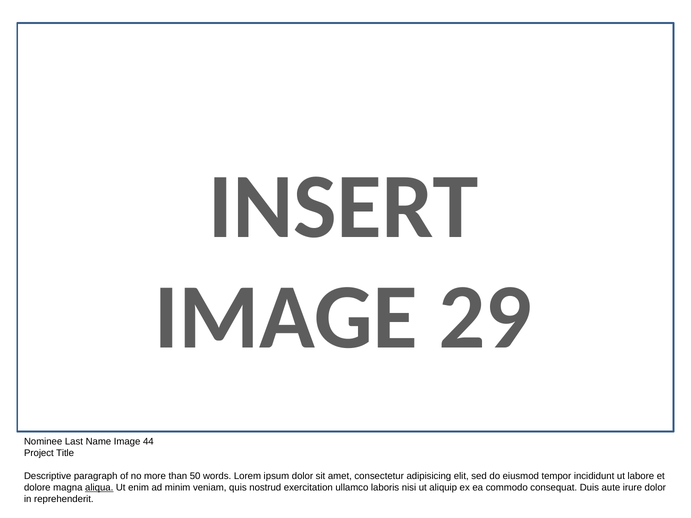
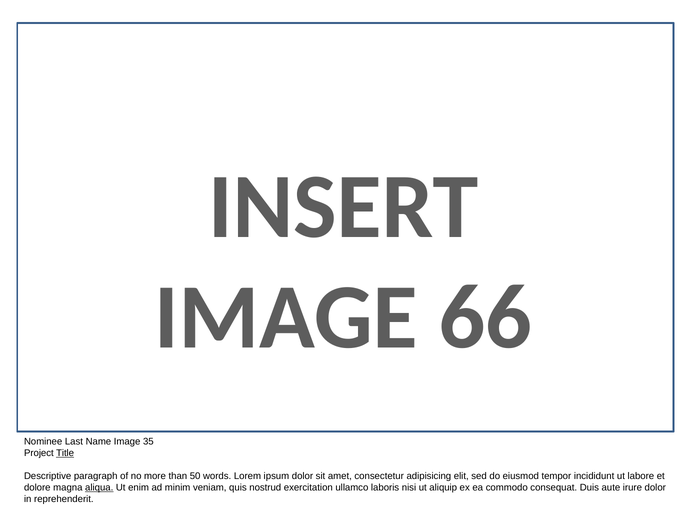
29: 29 -> 66
44: 44 -> 35
Title underline: none -> present
